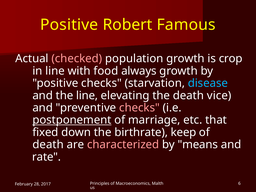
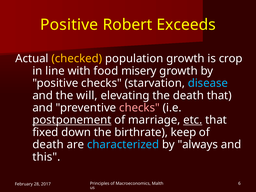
Famous: Famous -> Exceeds
checked colour: pink -> yellow
always: always -> misery
the line: line -> will
death vice: vice -> that
etc underline: none -> present
characterized colour: pink -> light blue
means: means -> always
rate: rate -> this
